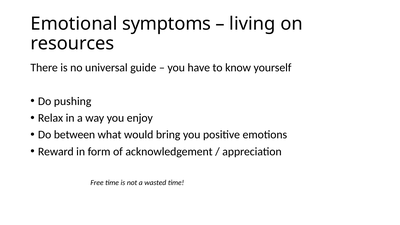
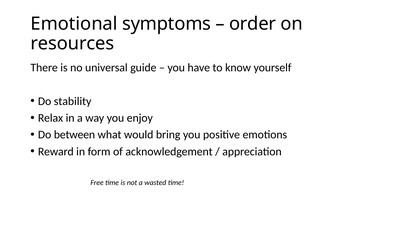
living: living -> order
pushing: pushing -> stability
